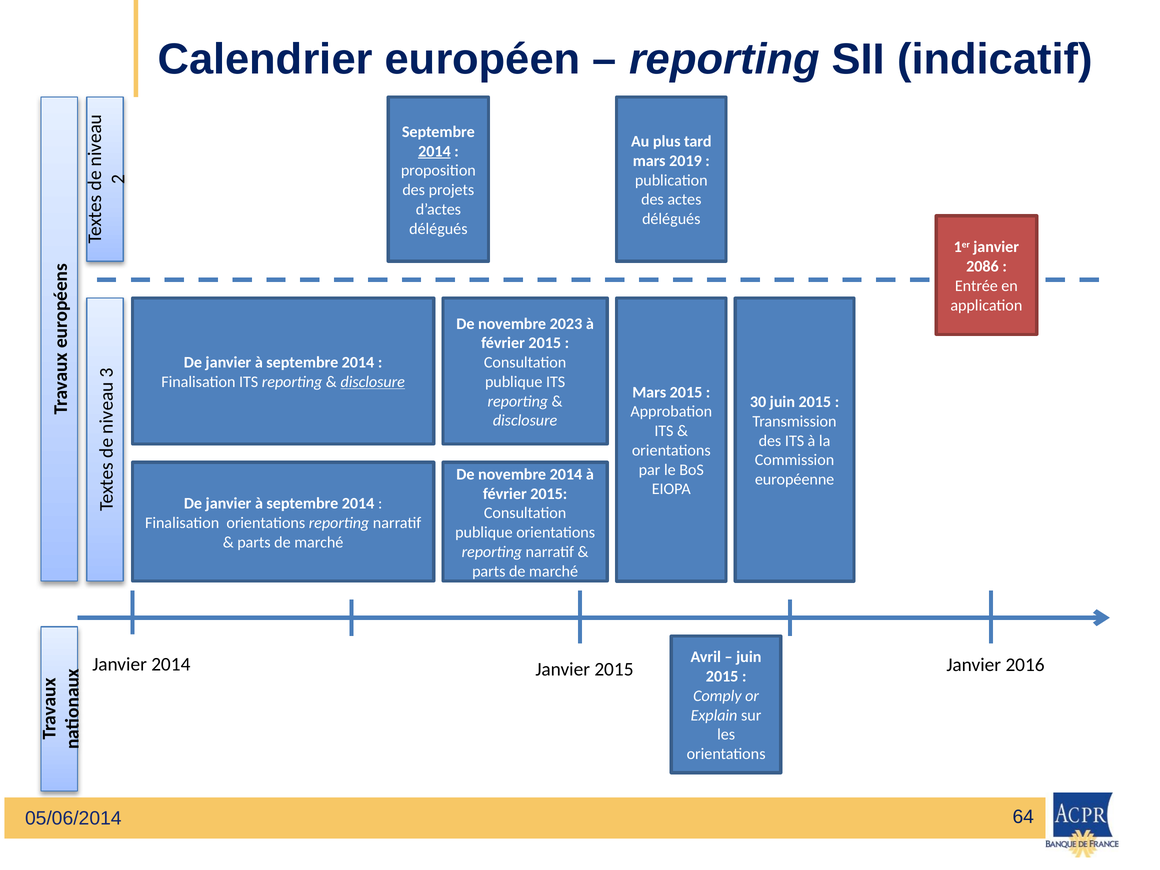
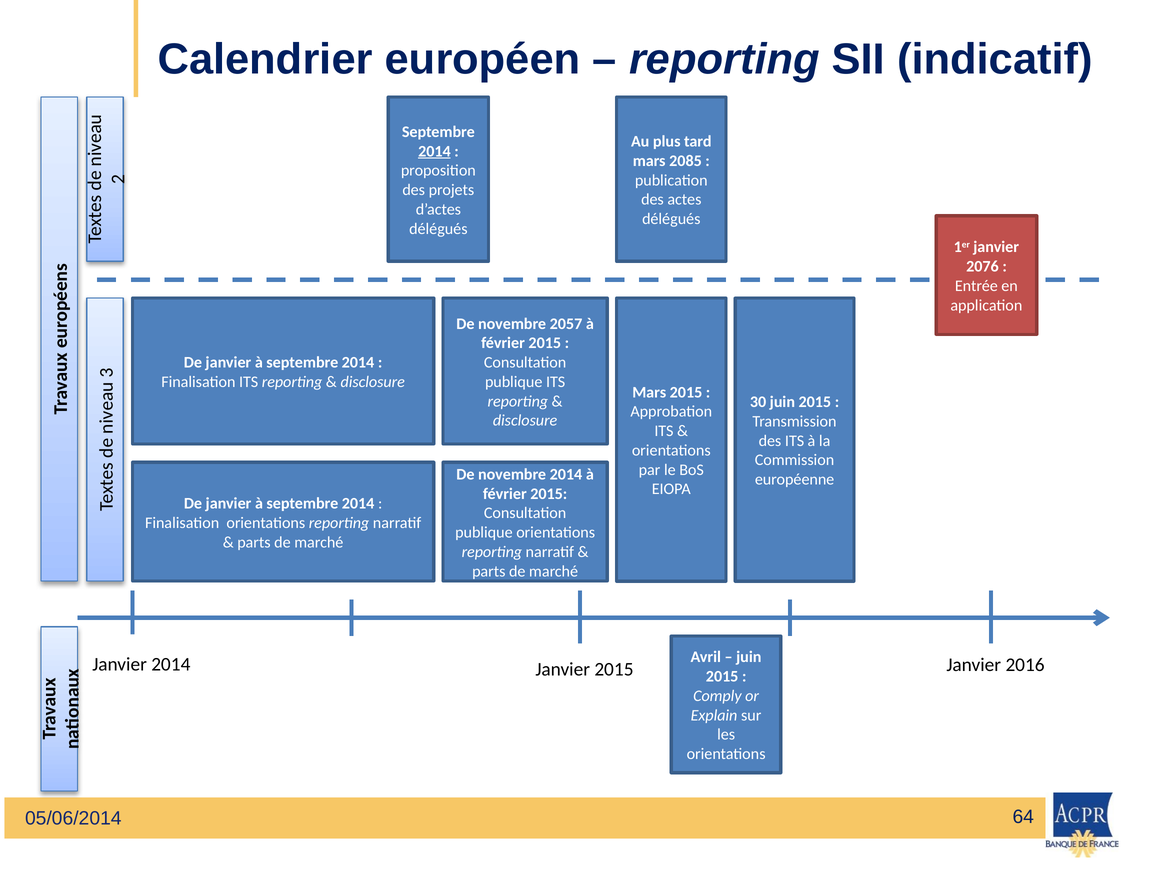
2019: 2019 -> 2085
2086: 2086 -> 2076
2023: 2023 -> 2057
disclosure at (373, 382) underline: present -> none
